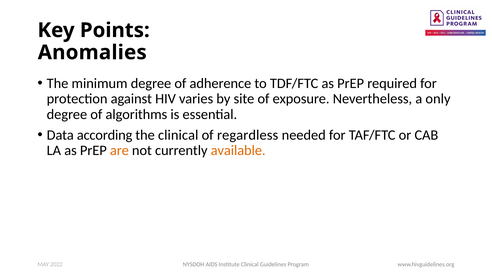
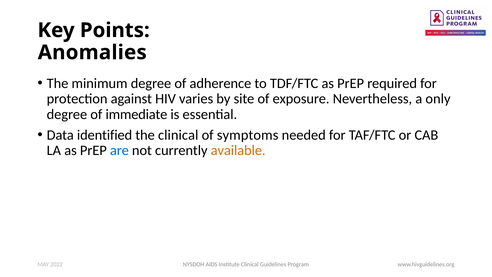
algorithms: algorithms -> immediate
according: according -> identified
regardless: regardless -> symptoms
are colour: orange -> blue
